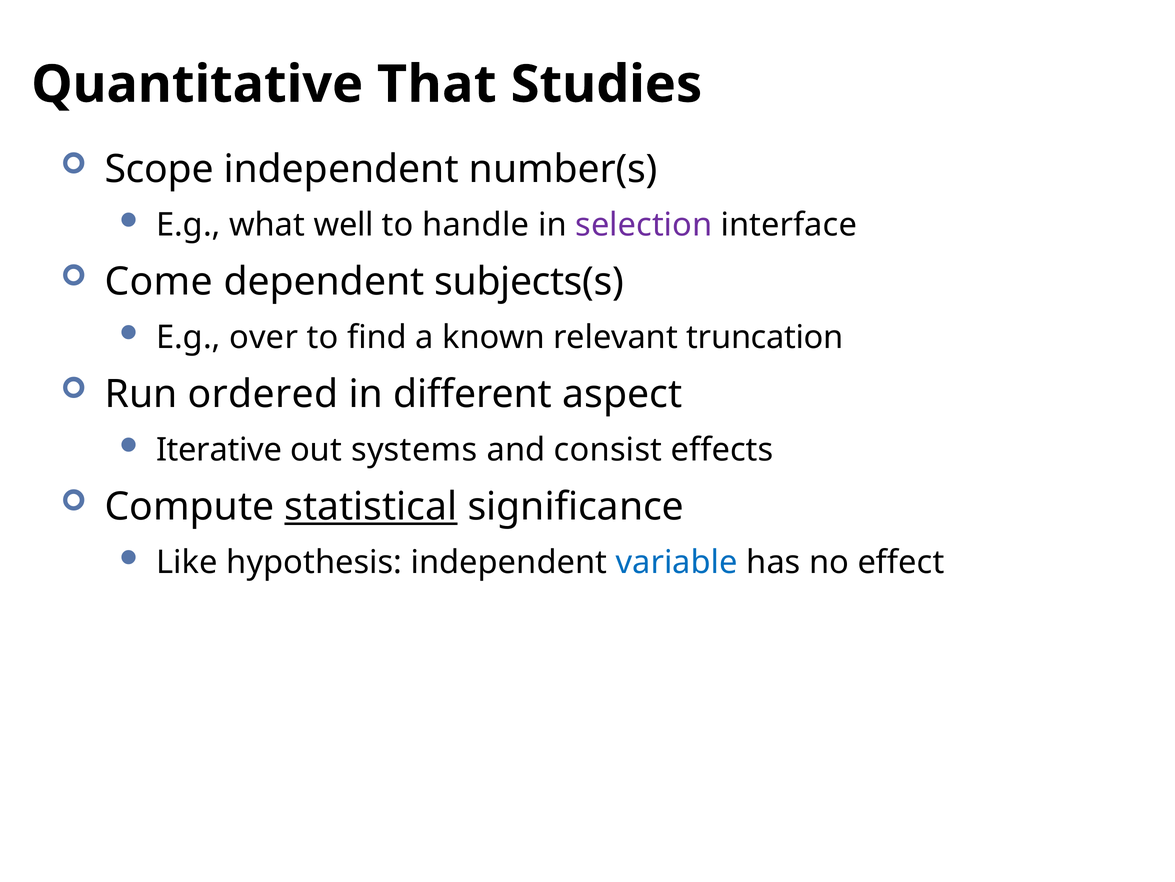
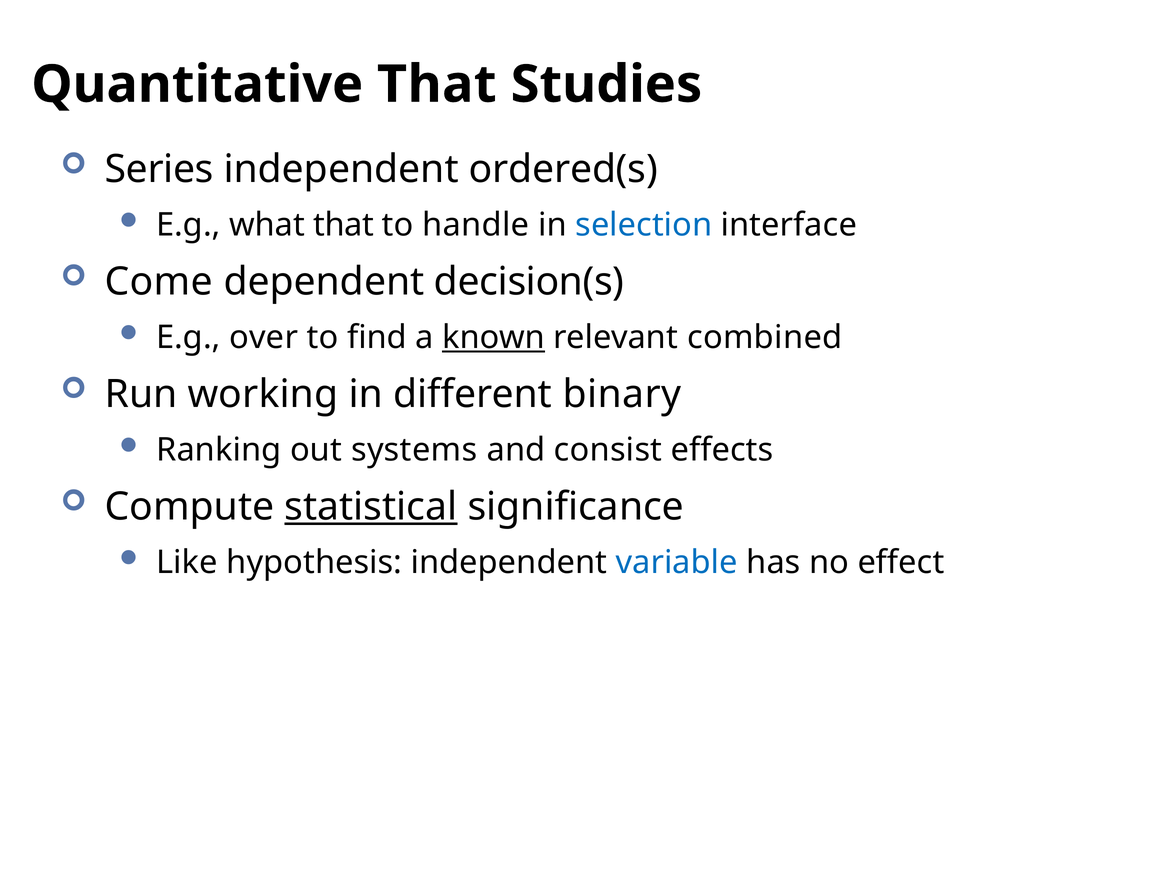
Scope: Scope -> Series
number(s: number(s -> ordered(s
what well: well -> that
selection colour: purple -> blue
subjects(s: subjects(s -> decision(s
known underline: none -> present
truncation: truncation -> combined
ordered: ordered -> working
aspect: aspect -> binary
Iterative: Iterative -> Ranking
